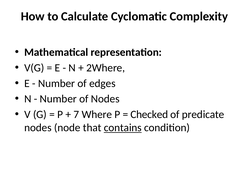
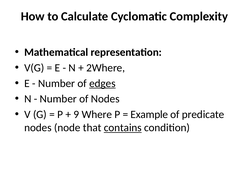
edges underline: none -> present
7: 7 -> 9
Checked: Checked -> Example
